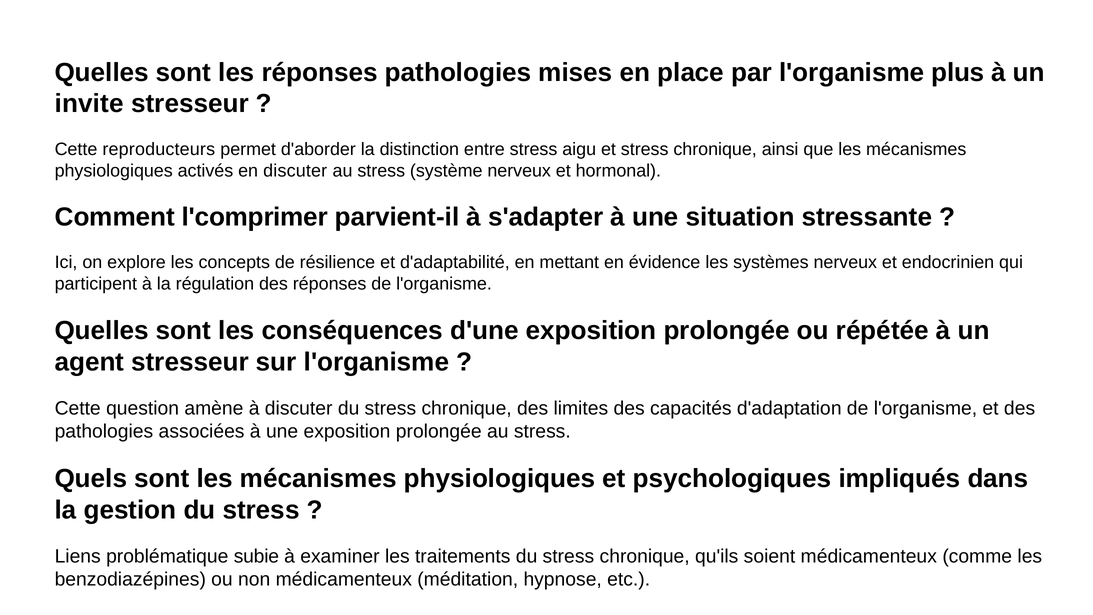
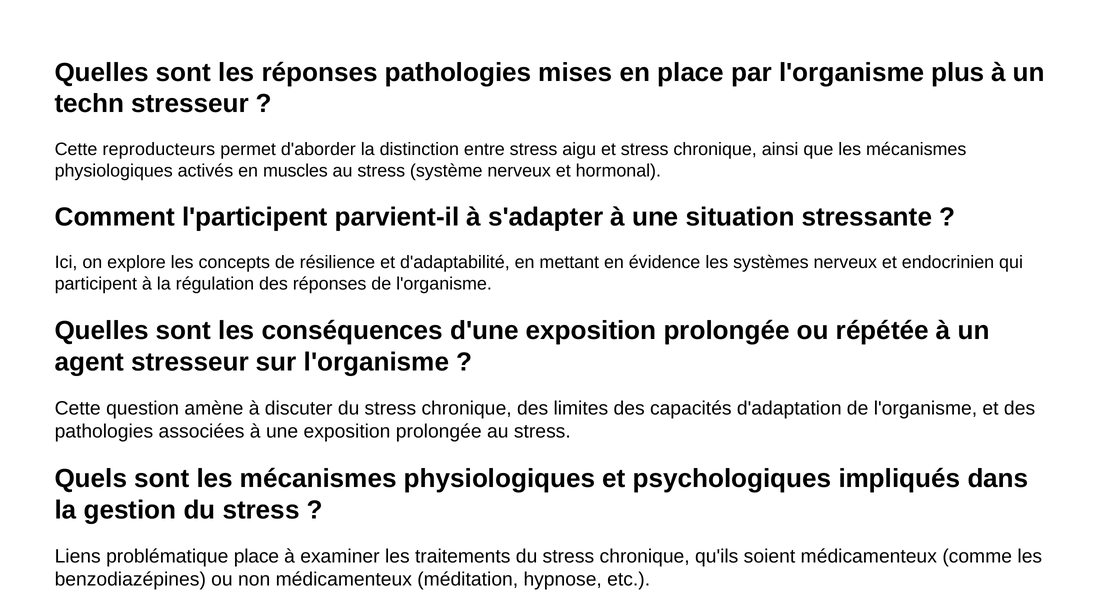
invite: invite -> techn
en discuter: discuter -> muscles
l'comprimer: l'comprimer -> l'participent
problématique subie: subie -> place
